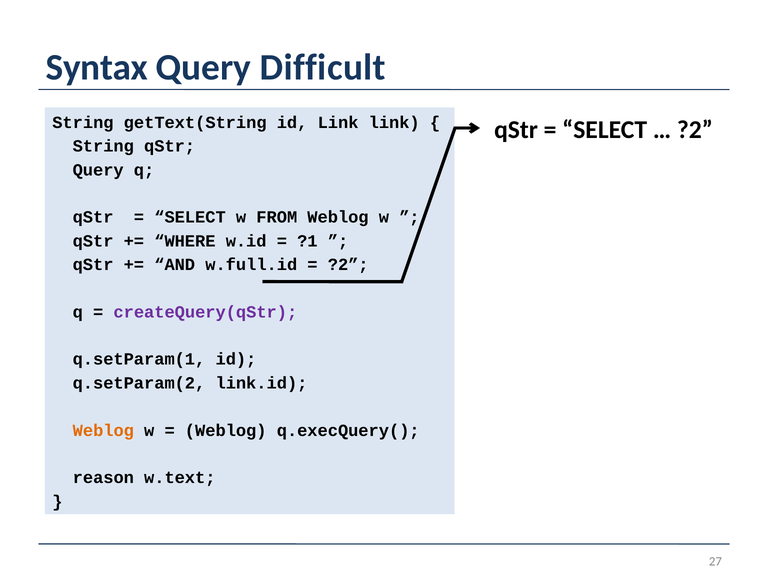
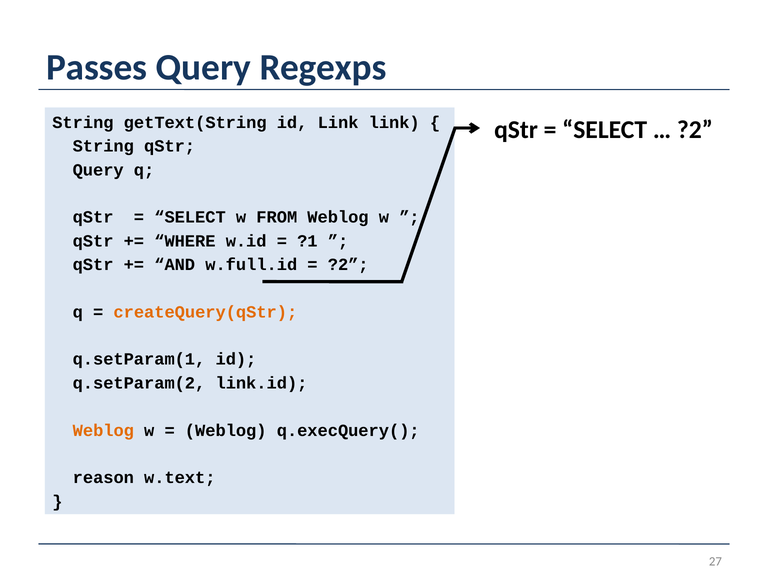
Syntax: Syntax -> Passes
Difficult: Difficult -> Regexps
createQuery(qStr colour: purple -> orange
